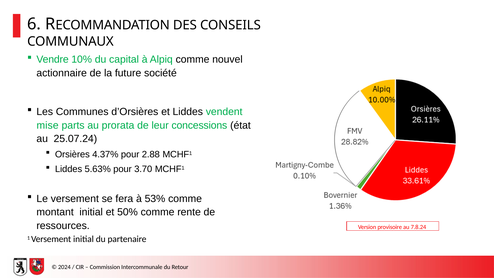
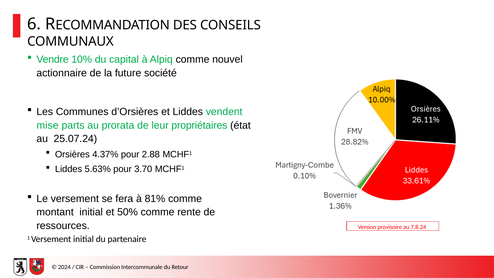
concessions: concessions -> propriétaires
53%: 53% -> 81%
